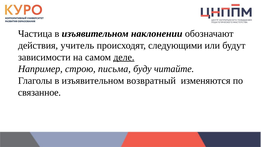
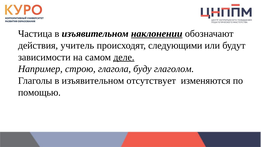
наклонении underline: none -> present
письма: письма -> глагола
читайте: читайте -> глаголом
возвратный: возвратный -> отсутствует
связанное: связанное -> помощью
